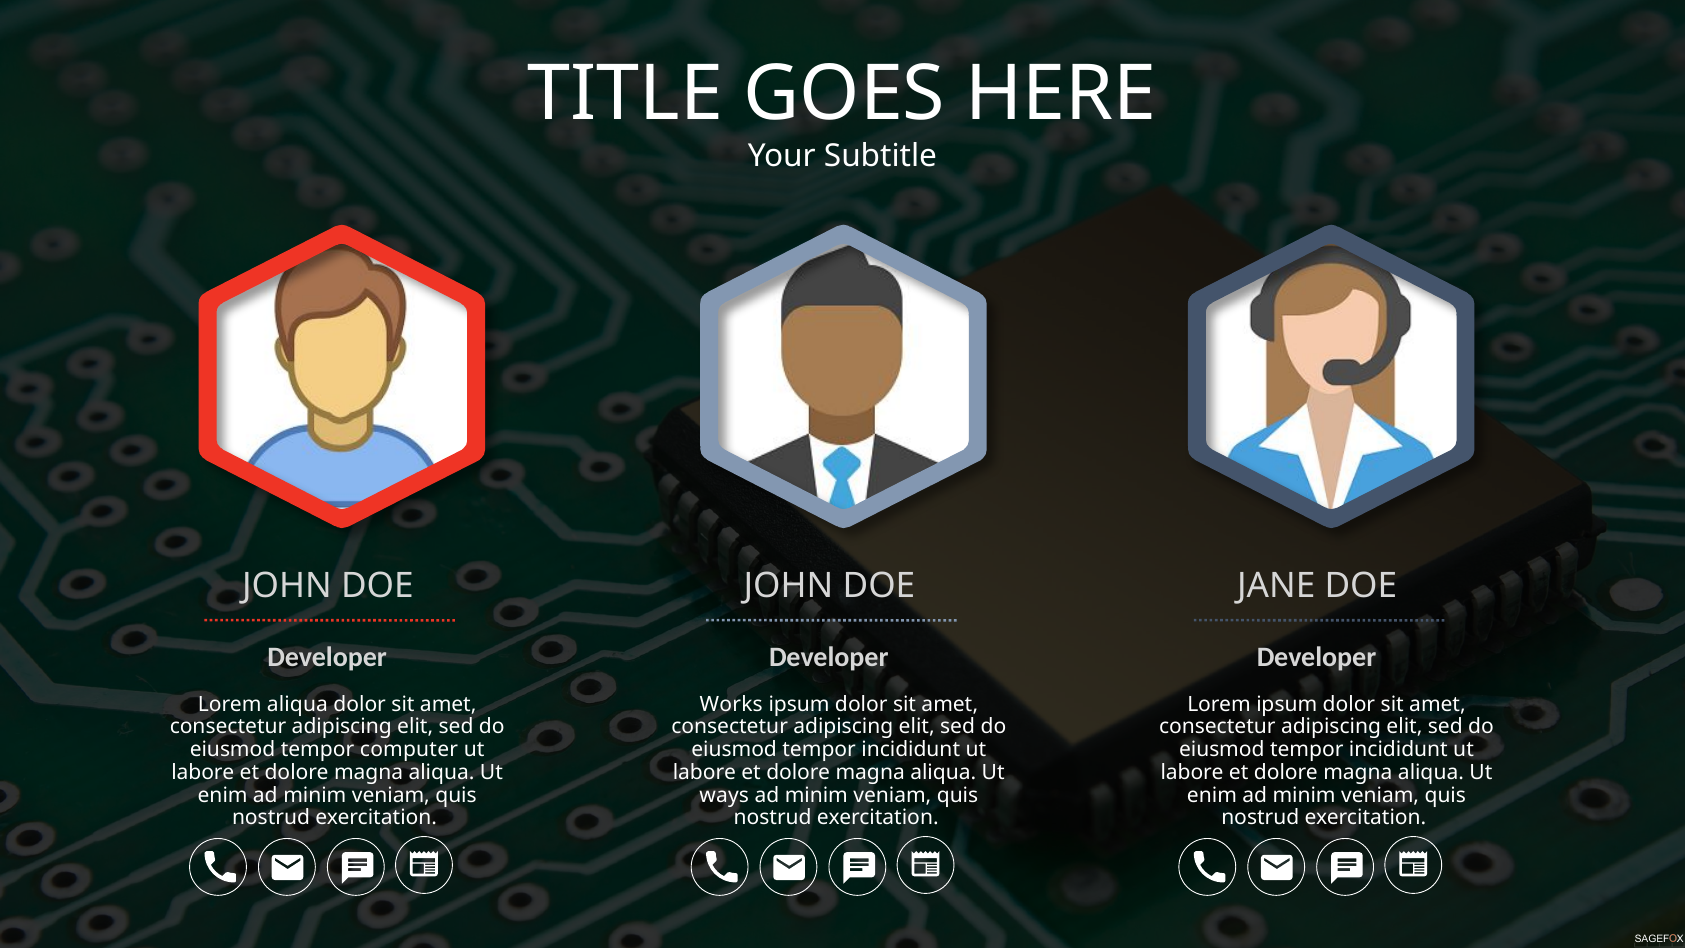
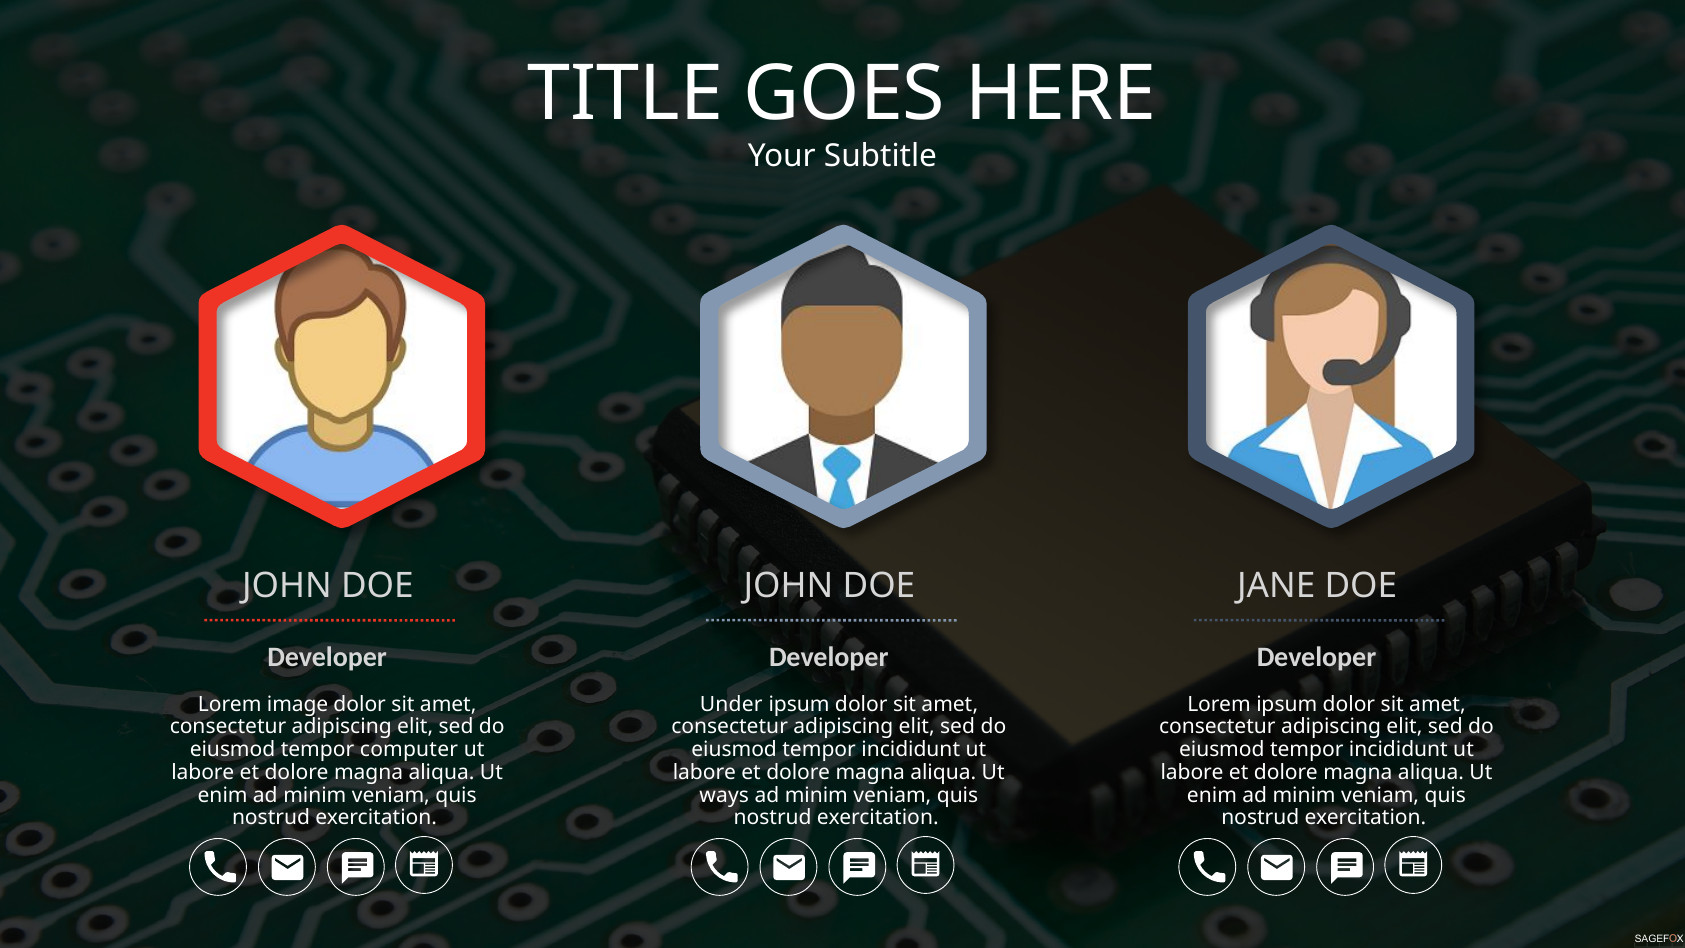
Lorem aliqua: aliqua -> image
Works: Works -> Under
